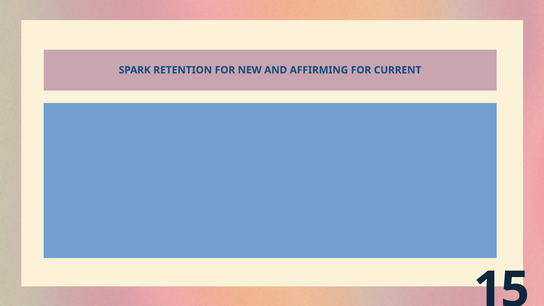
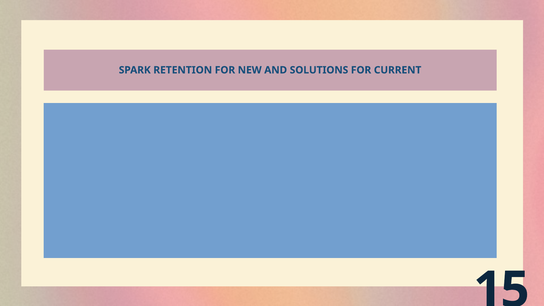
AFFIRMING: AFFIRMING -> SOLUTIONS
